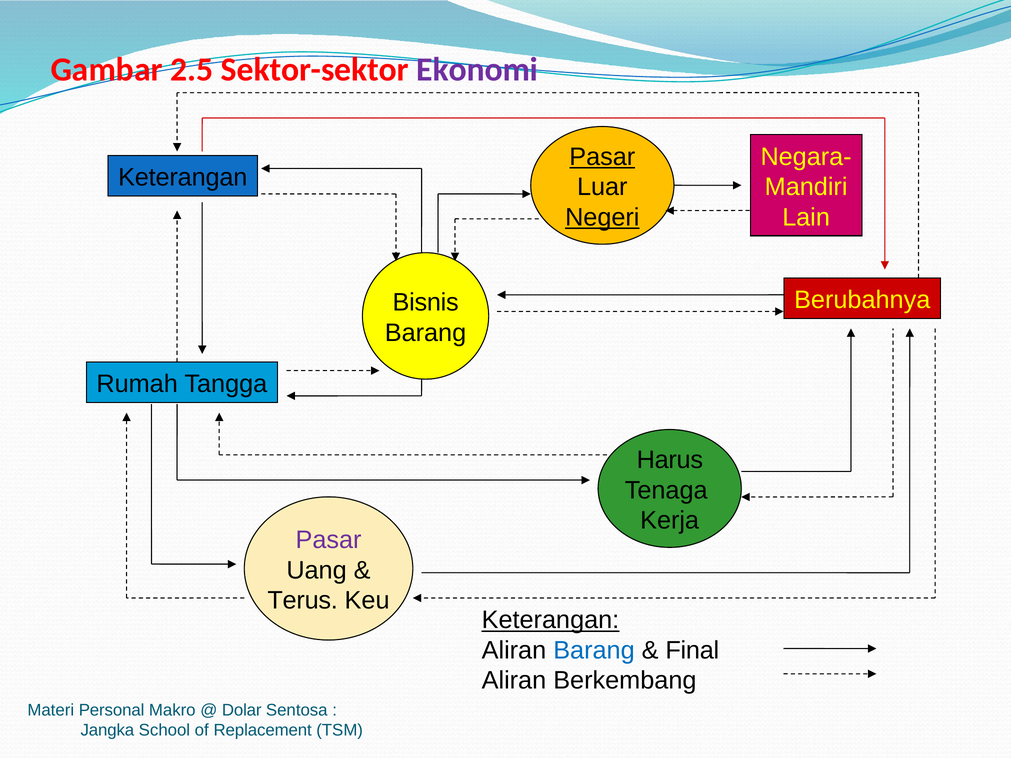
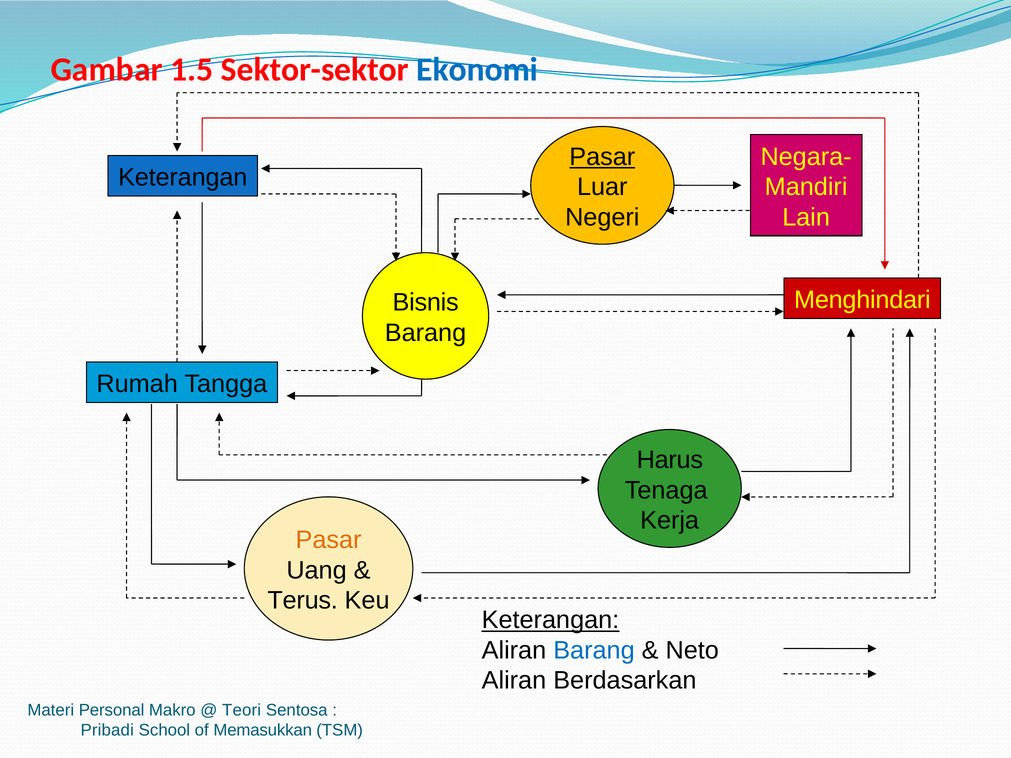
2.5: 2.5 -> 1.5
Ekonomi colour: purple -> blue
Negeri underline: present -> none
Berubahnya: Berubahnya -> Menghindari
Pasar at (329, 540) colour: purple -> orange
Final: Final -> Neto
Berkembang: Berkembang -> Berdasarkan
Dolar: Dolar -> Teori
Jangka: Jangka -> Pribadi
Replacement: Replacement -> Memasukkan
